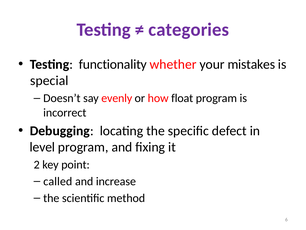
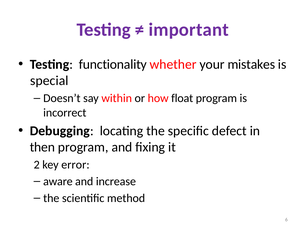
categories: categories -> important
evenly: evenly -> within
level: level -> then
point: point -> error
called: called -> aware
